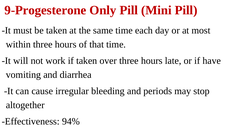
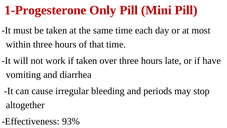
9-Progesterone: 9-Progesterone -> 1-Progesterone
94%: 94% -> 93%
